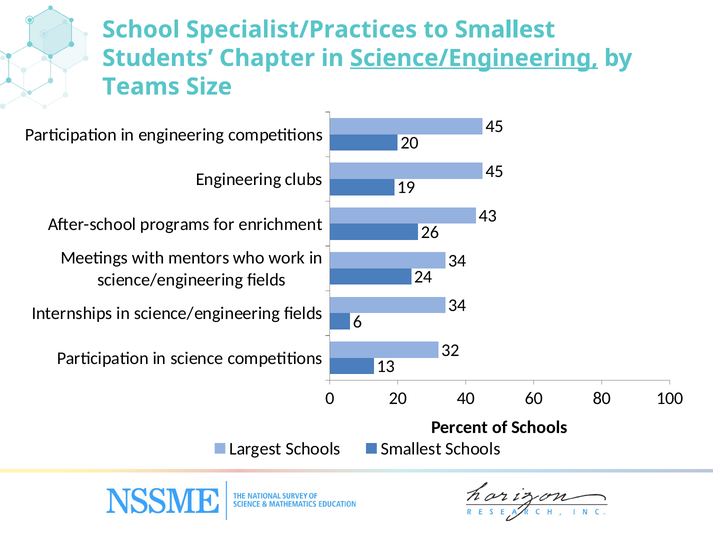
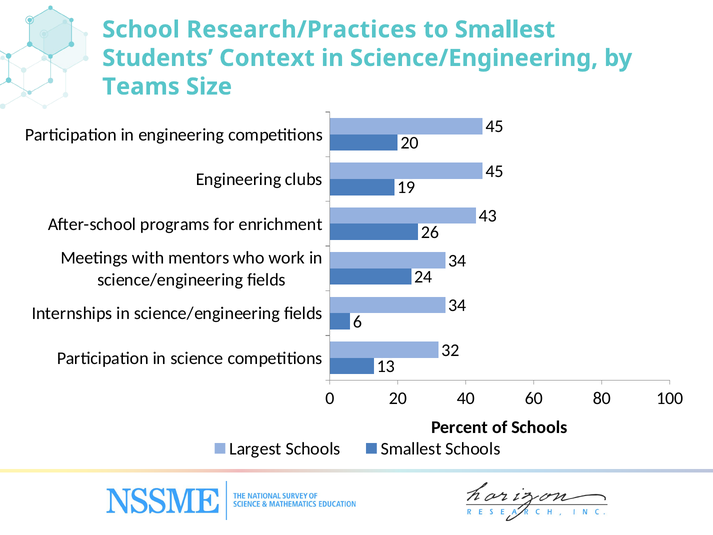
Specialist/Practices: Specialist/Practices -> Research/Practices
Chapter: Chapter -> Context
Science/Engineering underline: present -> none
